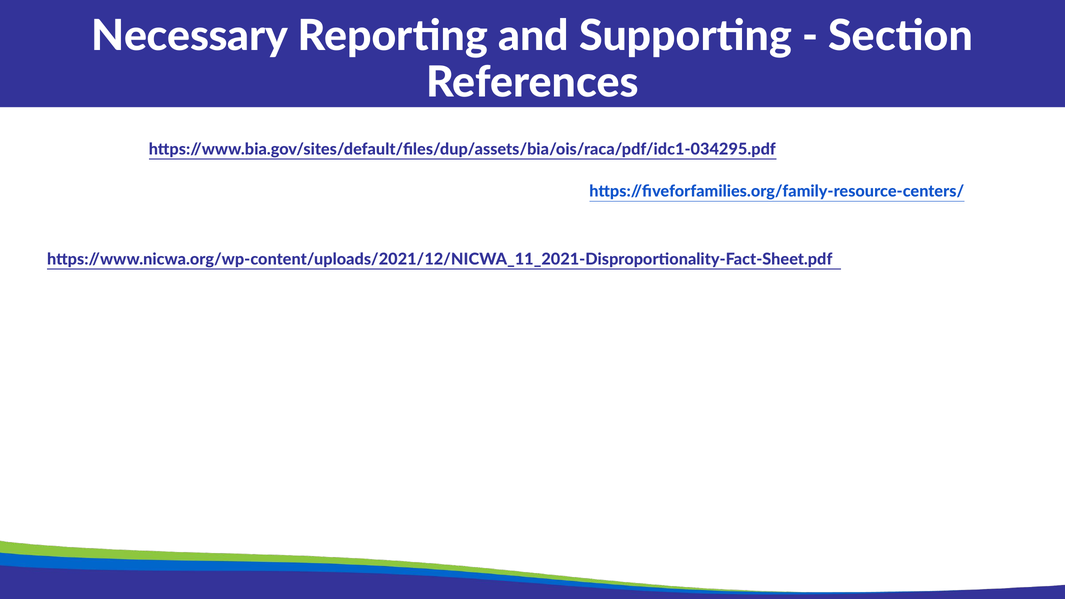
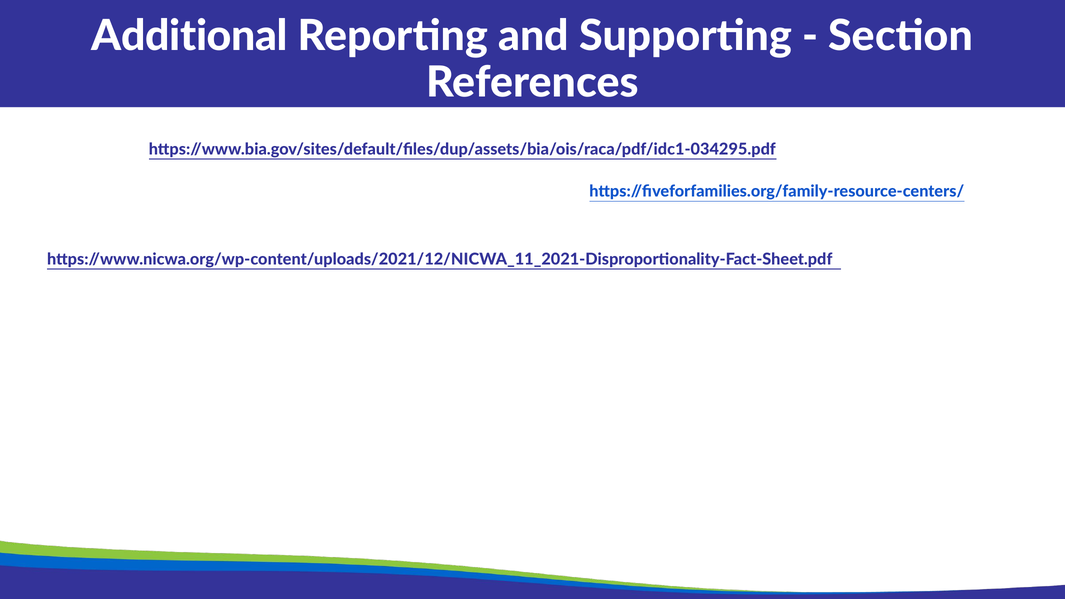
Necessary: Necessary -> Additional
